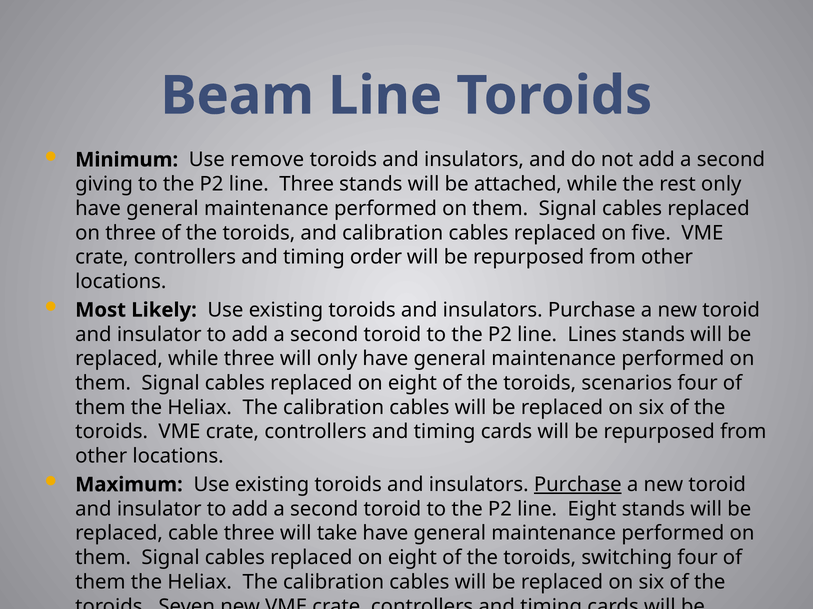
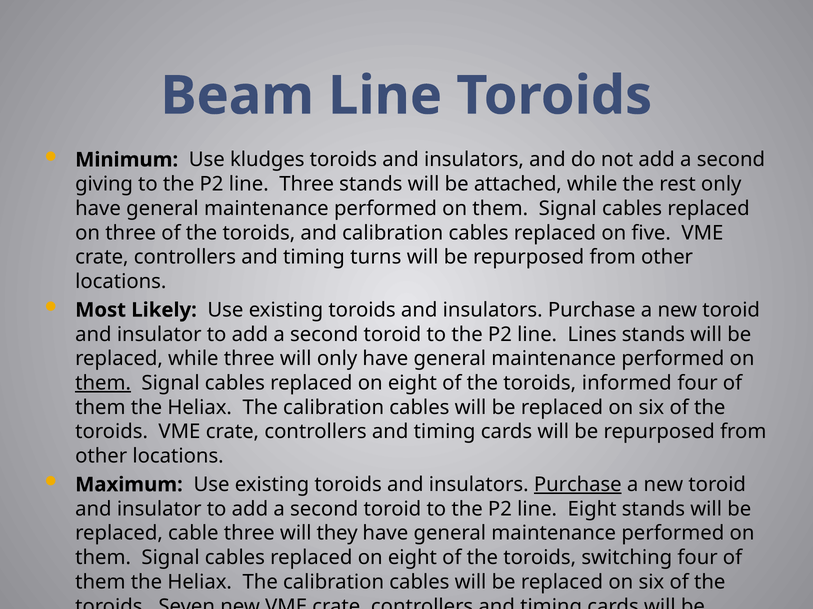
remove: remove -> kludges
order: order -> turns
them at (103, 384) underline: none -> present
scenarios: scenarios -> informed
take: take -> they
